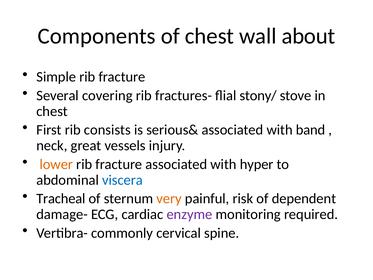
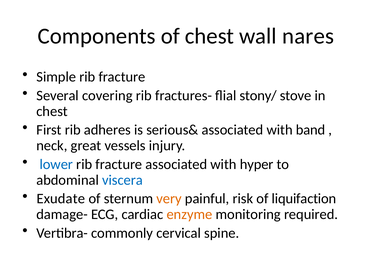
about: about -> nares
consists: consists -> adheres
lower colour: orange -> blue
Tracheal: Tracheal -> Exudate
dependent: dependent -> liquifaction
enzyme colour: purple -> orange
